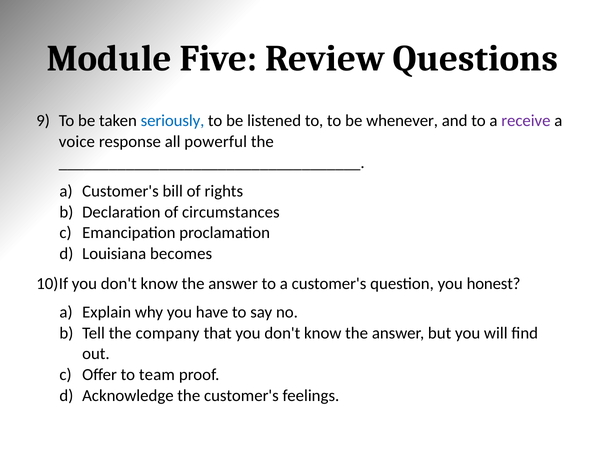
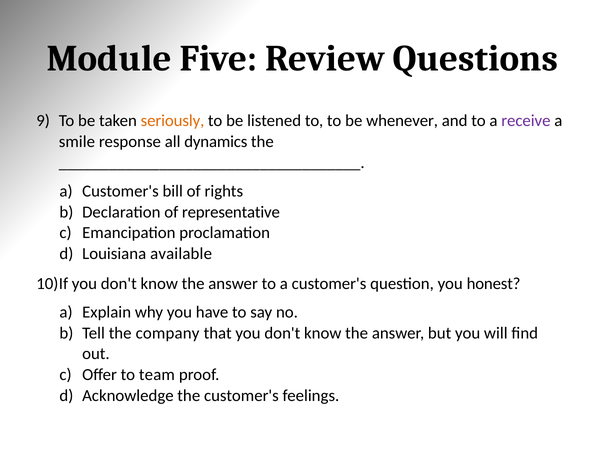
seriously colour: blue -> orange
voice: voice -> smile
powerful: powerful -> dynamics
circumstances: circumstances -> representative
becomes: becomes -> available
